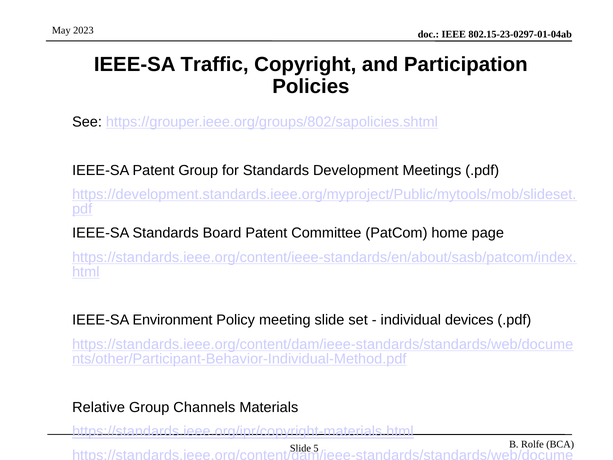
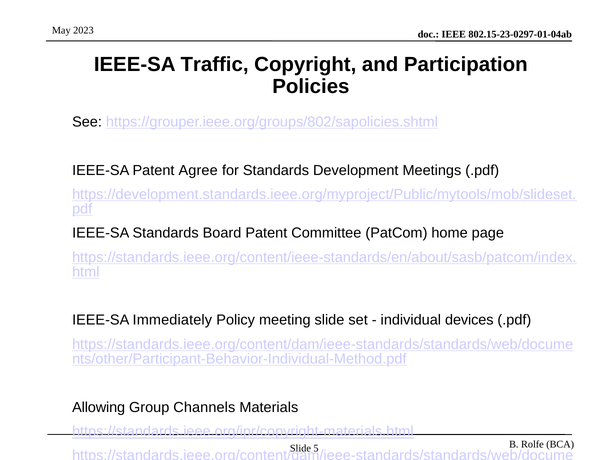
Patent Group: Group -> Agree
Environment: Environment -> Immediately
Relative: Relative -> Allowing
